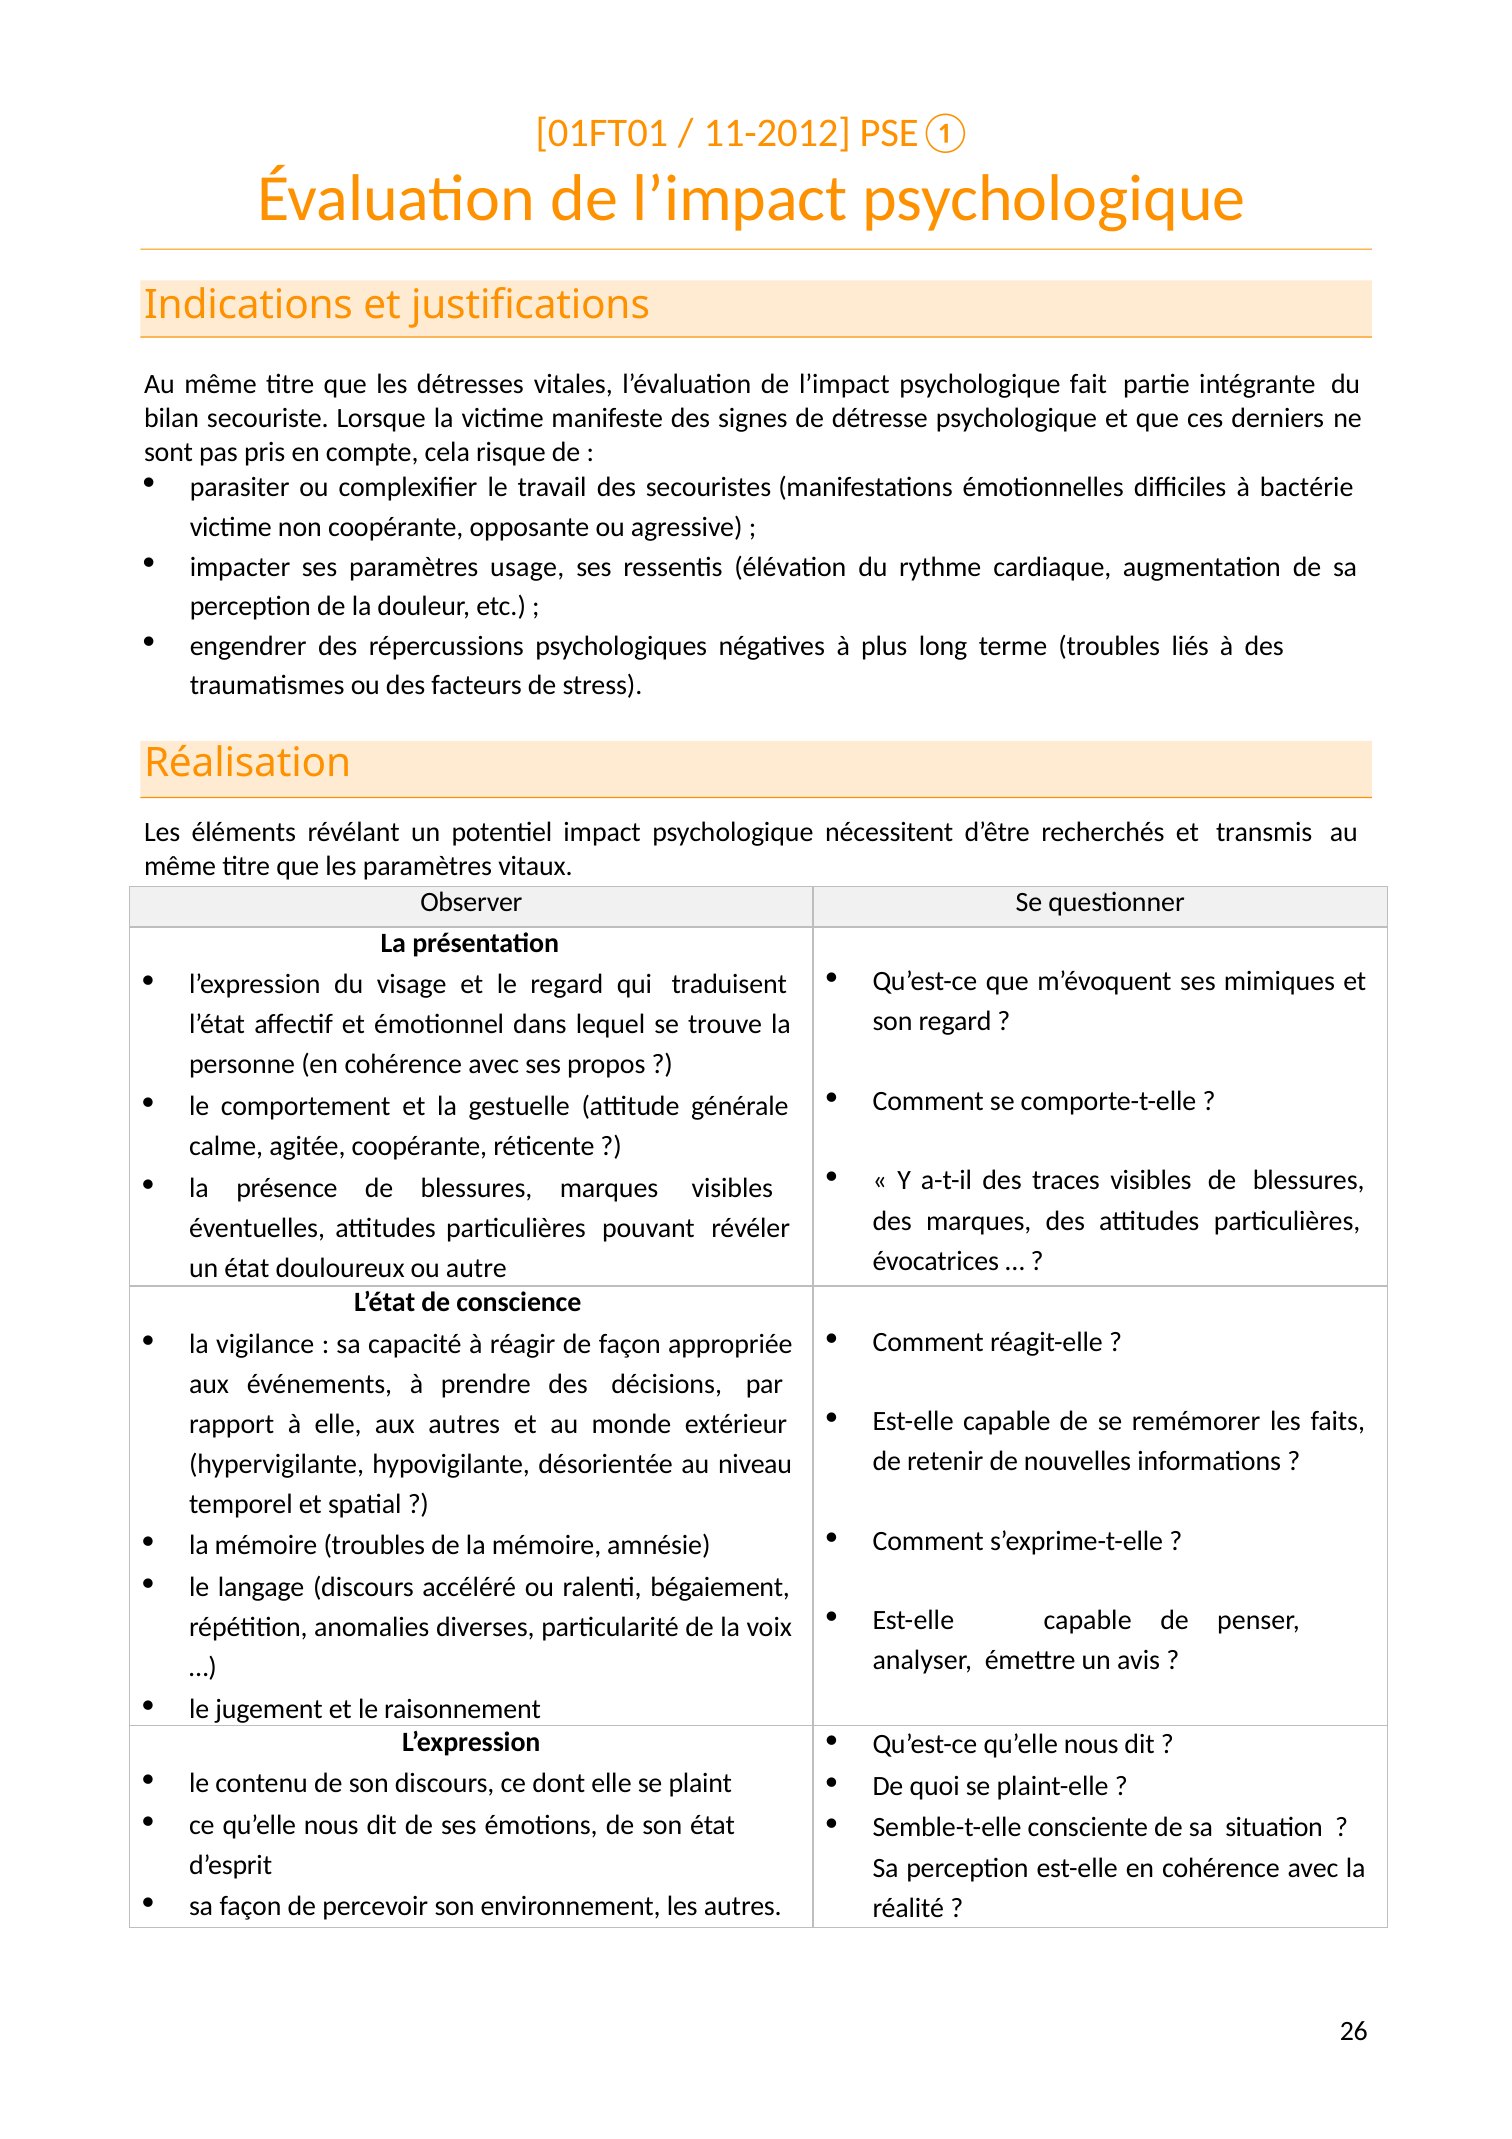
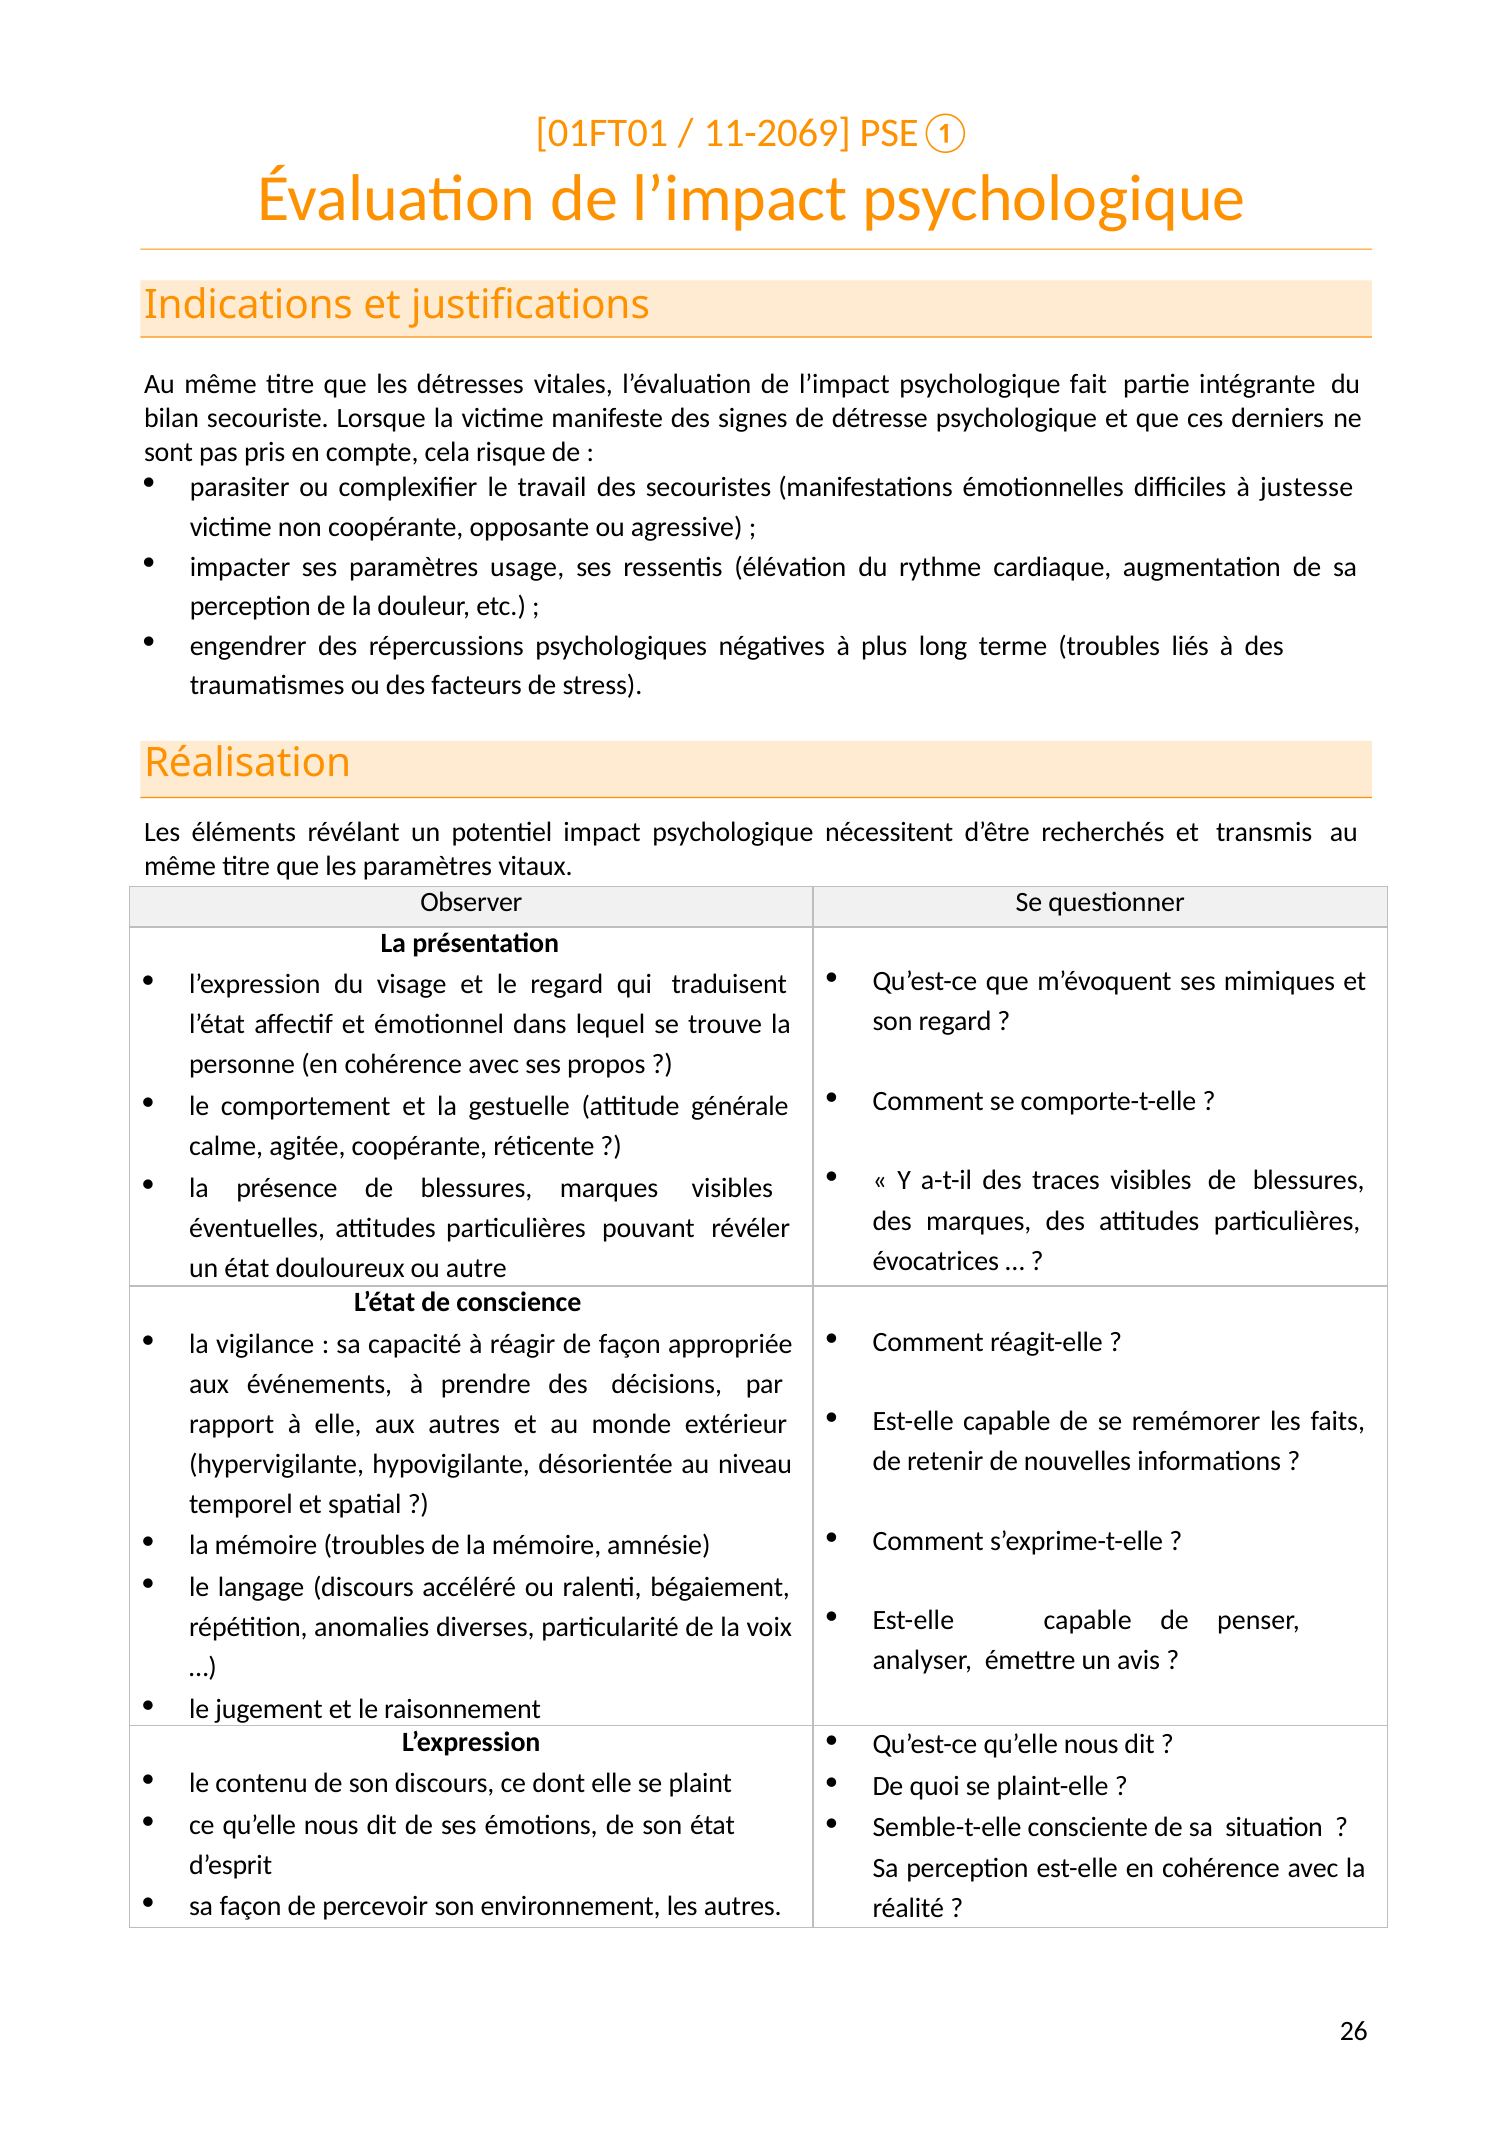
11-2012: 11-2012 -> 11-2069
bactérie: bactérie -> justesse
